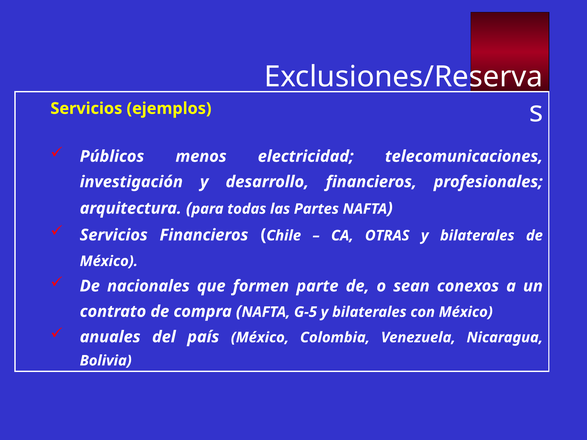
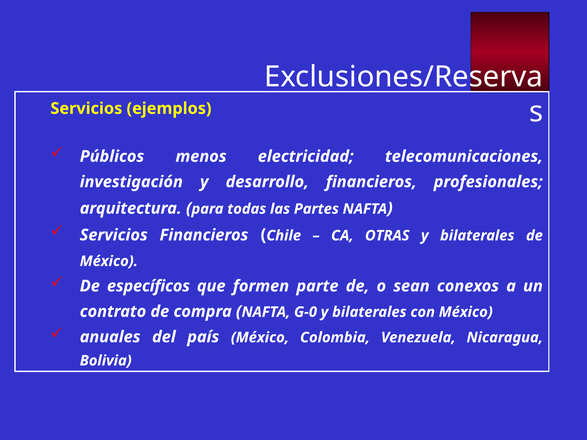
nacionales: nacionales -> específicos
G-5: G-5 -> G-0
